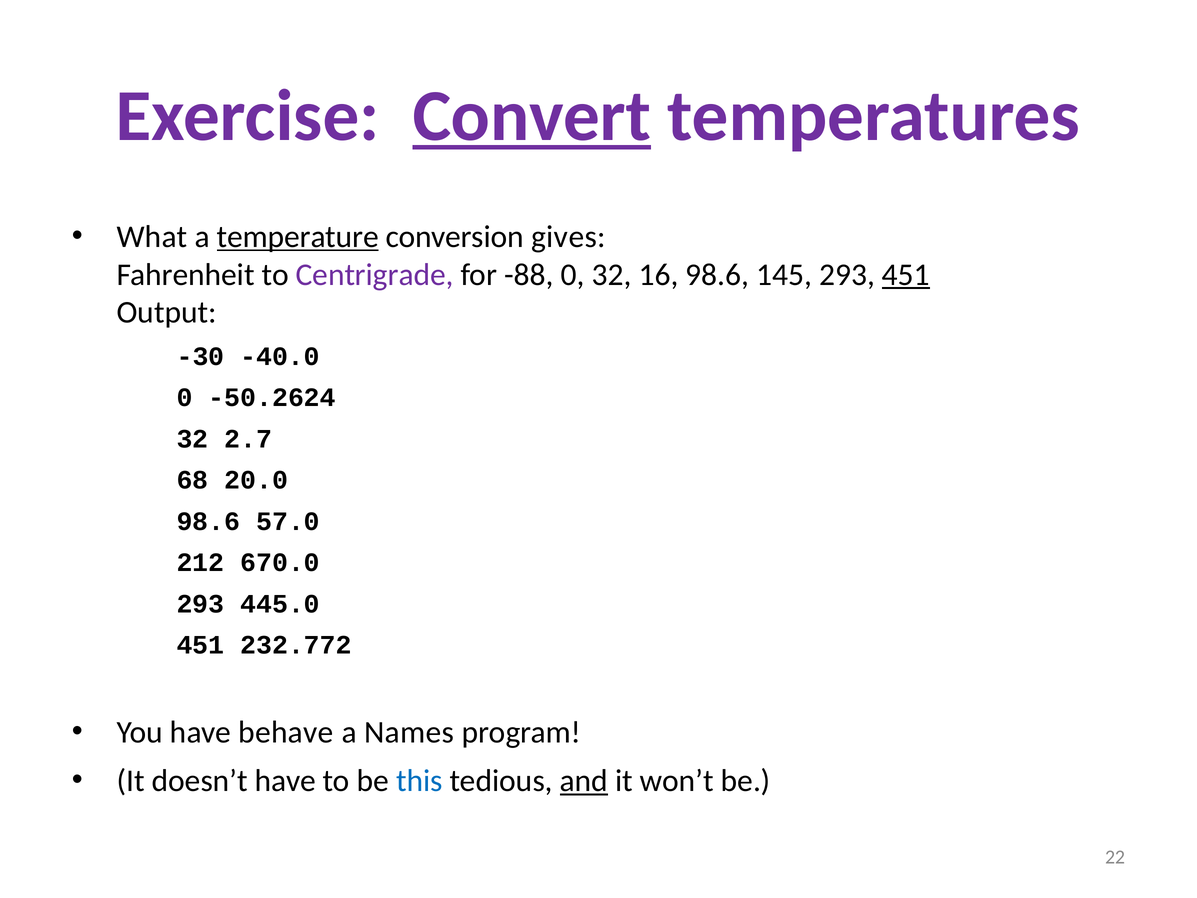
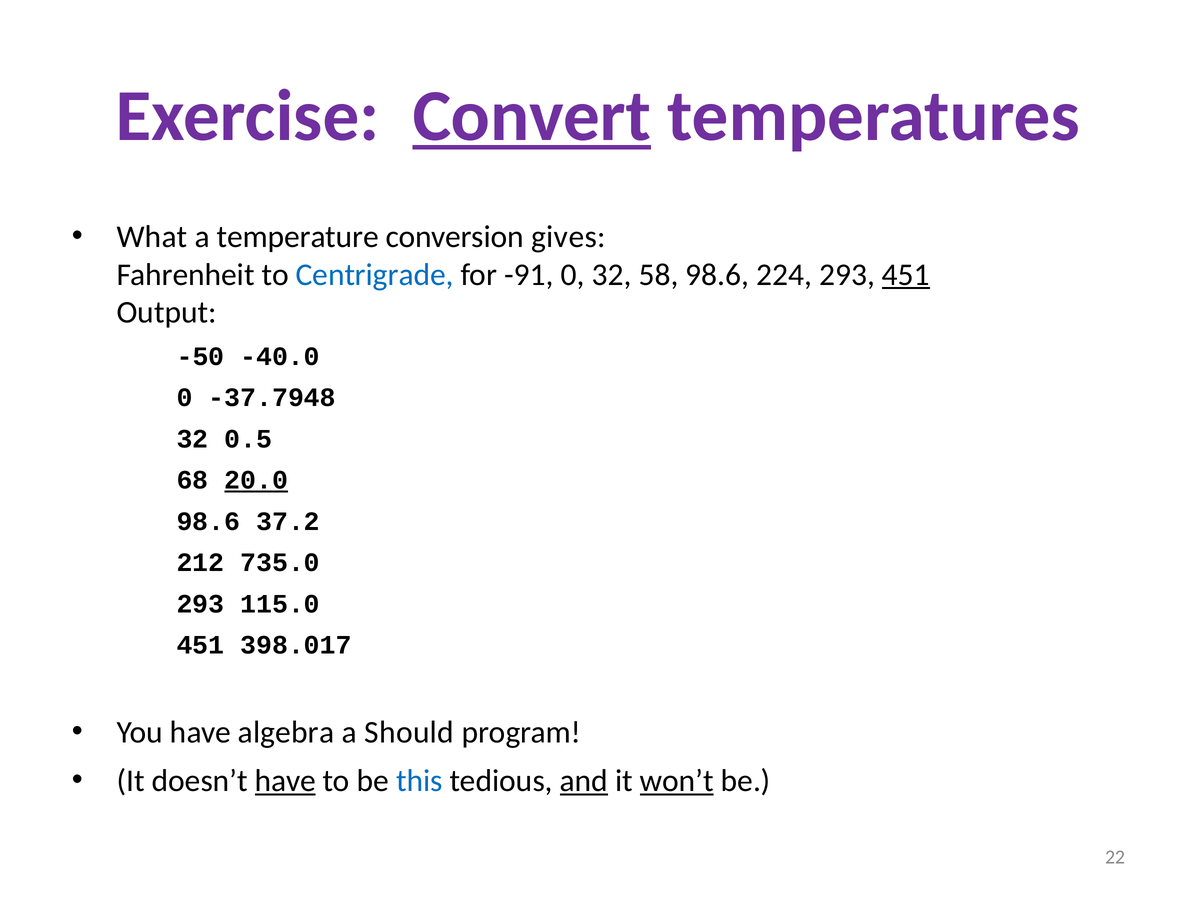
temperature underline: present -> none
Centrigrade colour: purple -> blue
-88: -88 -> -91
16: 16 -> 58
145: 145 -> 224
-30: -30 -> -50
-50.2624: -50.2624 -> -37.7948
2.7: 2.7 -> 0.5
20.0 underline: none -> present
57.0: 57.0 -> 37.2
670.0: 670.0 -> 735.0
445.0: 445.0 -> 115.0
232.772: 232.772 -> 398.017
behave: behave -> algebra
Names: Names -> Should
have at (285, 781) underline: none -> present
won’t underline: none -> present
